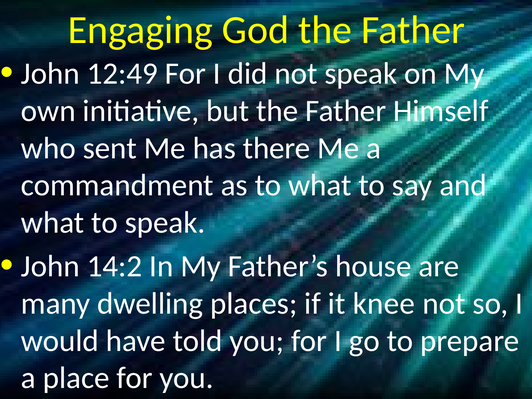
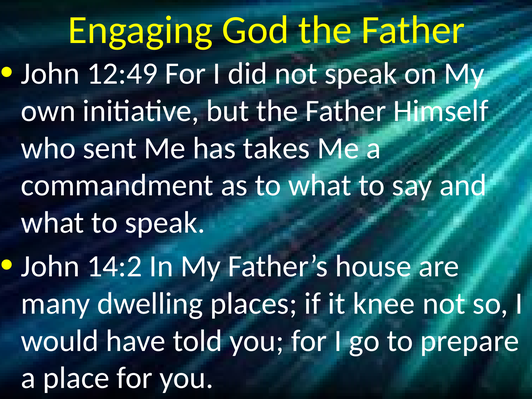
there: there -> takes
